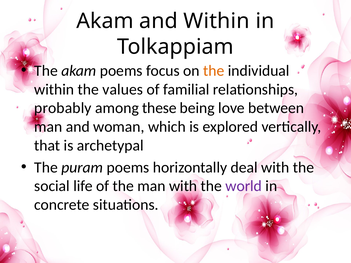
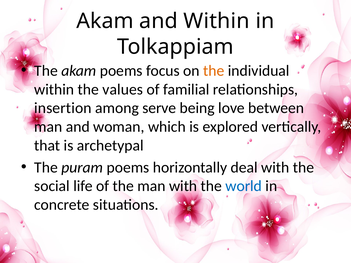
probably: probably -> insertion
these: these -> serve
world colour: purple -> blue
